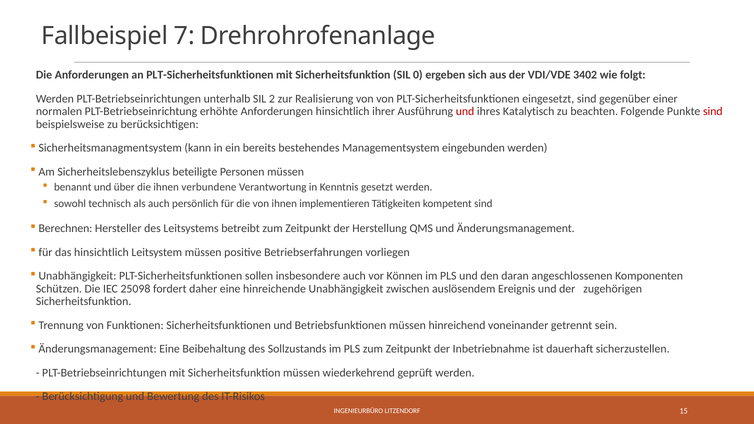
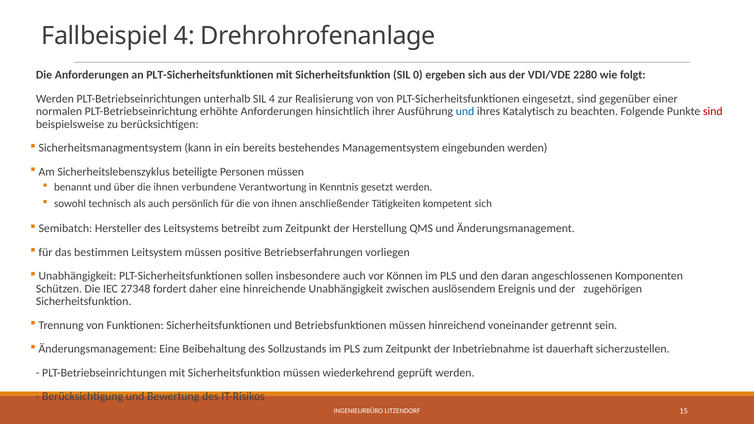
Fallbeispiel 7: 7 -> 4
3402: 3402 -> 2280
SIL 2: 2 -> 4
und at (465, 111) colour: red -> blue
implementieren: implementieren -> anschließender
kompetent sind: sind -> sich
Berechnen: Berechnen -> Semibatch
das hinsichtlich: hinsichtlich -> bestimmen
25098: 25098 -> 27348
